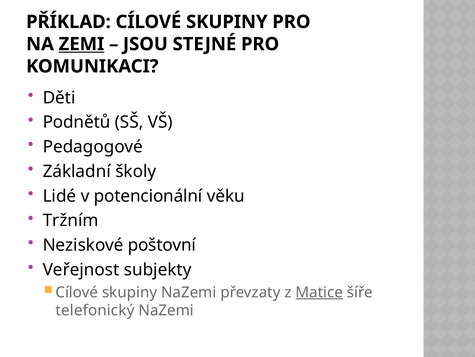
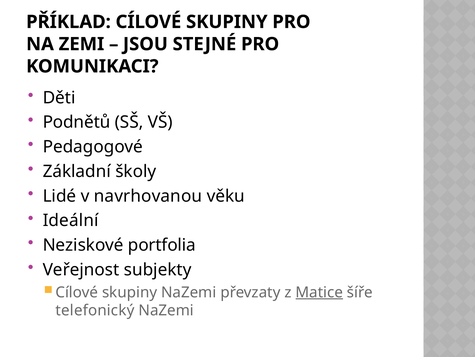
ZEMI underline: present -> none
potencionální: potencionální -> navrhovanou
Tržním: Tržním -> Ideální
poštovní: poštovní -> portfolia
